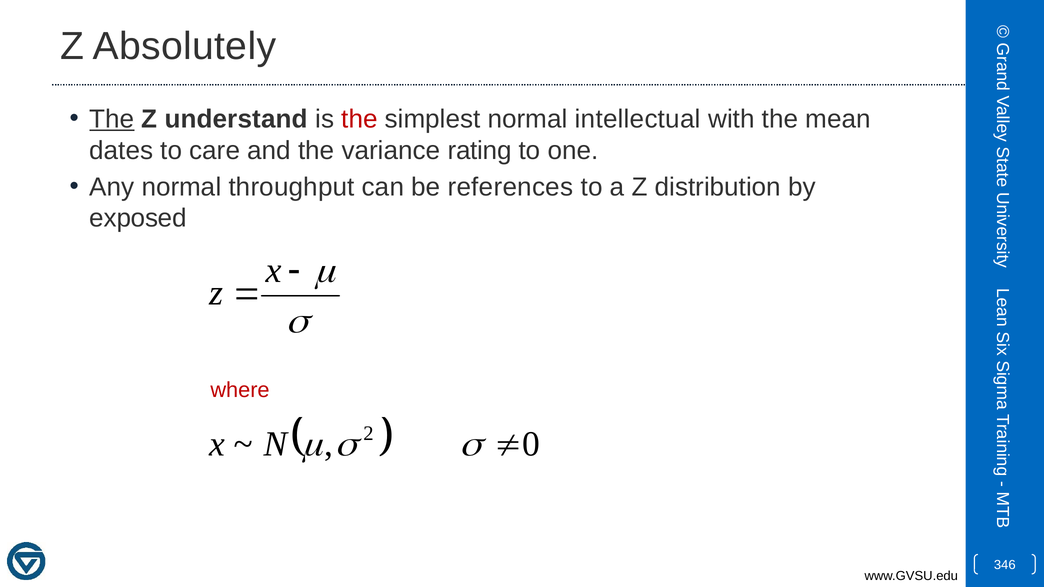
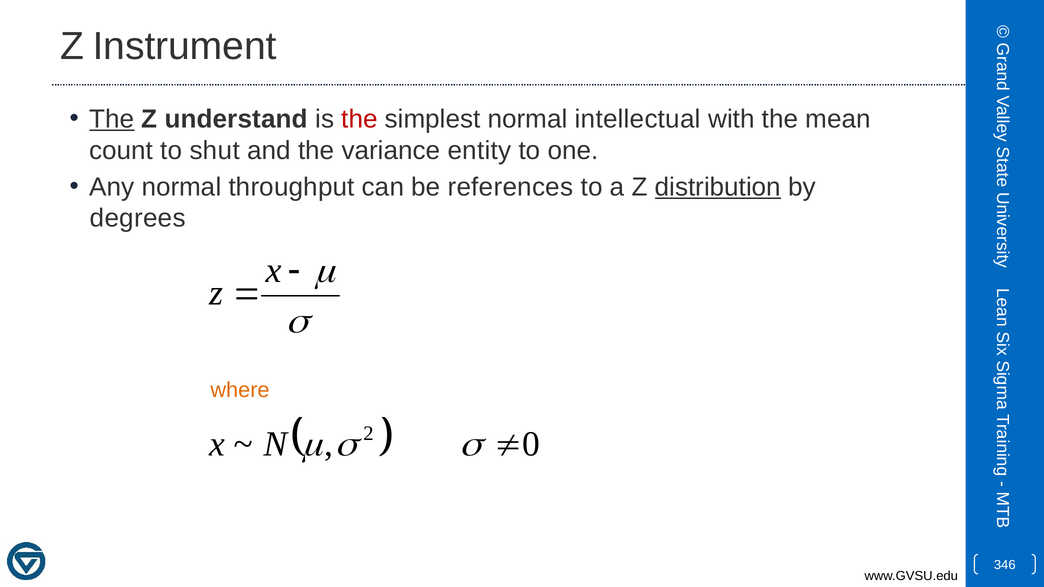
Absolutely: Absolutely -> Instrument
dates: dates -> count
care: care -> shut
rating: rating -> entity
distribution underline: none -> present
exposed: exposed -> degrees
where colour: red -> orange
